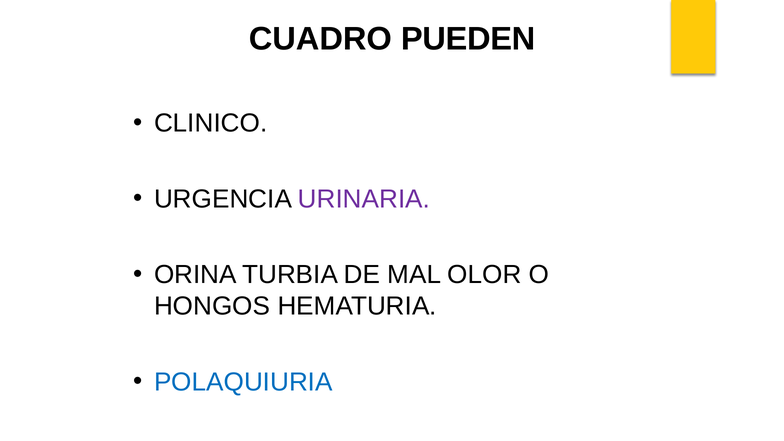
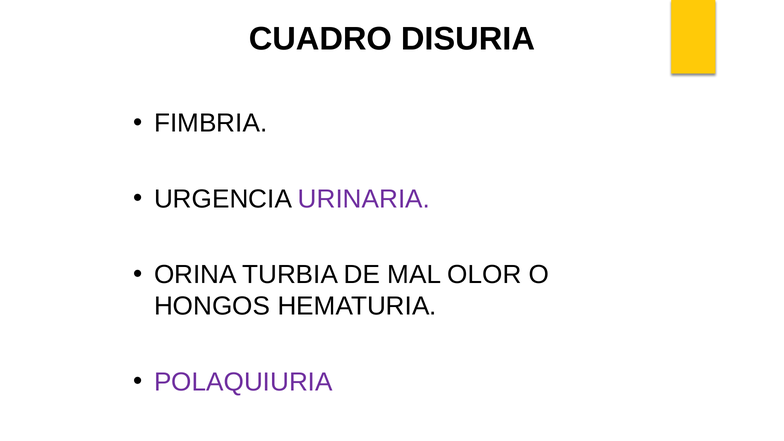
PUEDEN: PUEDEN -> DISURIA
CLINICO: CLINICO -> FIMBRIA
POLAQUIURIA colour: blue -> purple
